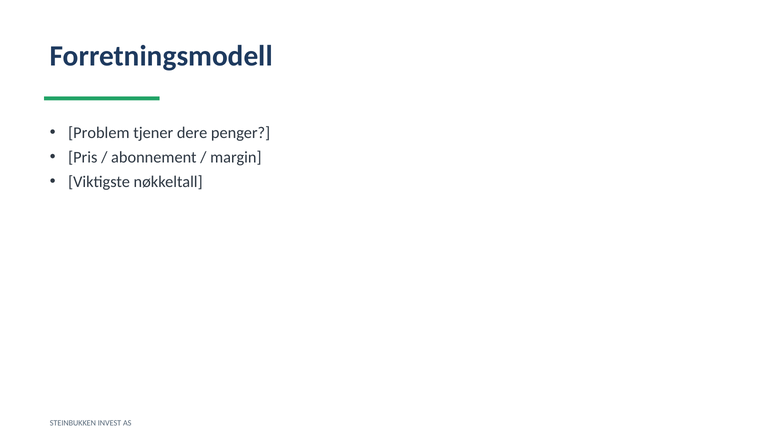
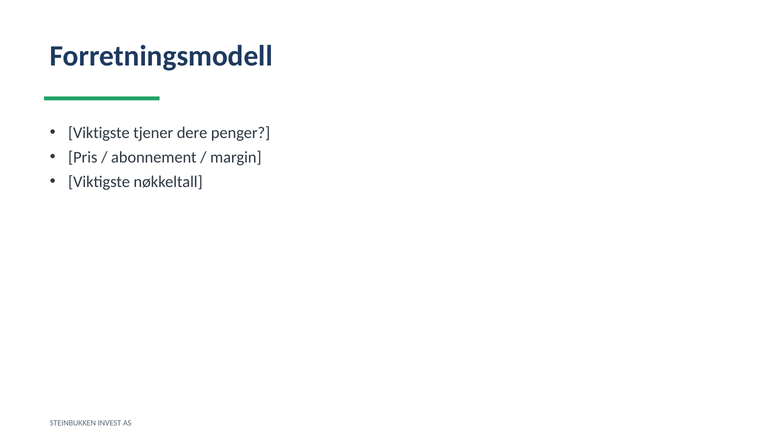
Problem at (99, 133): Problem -> Viktigste
